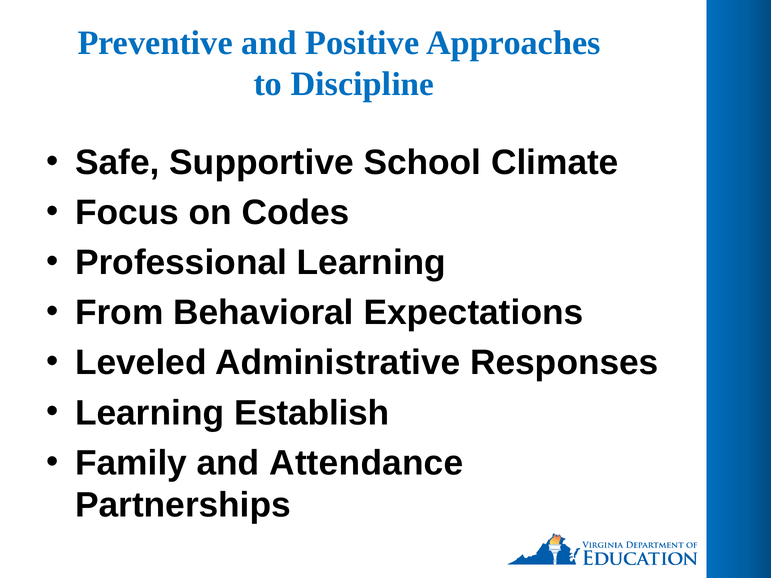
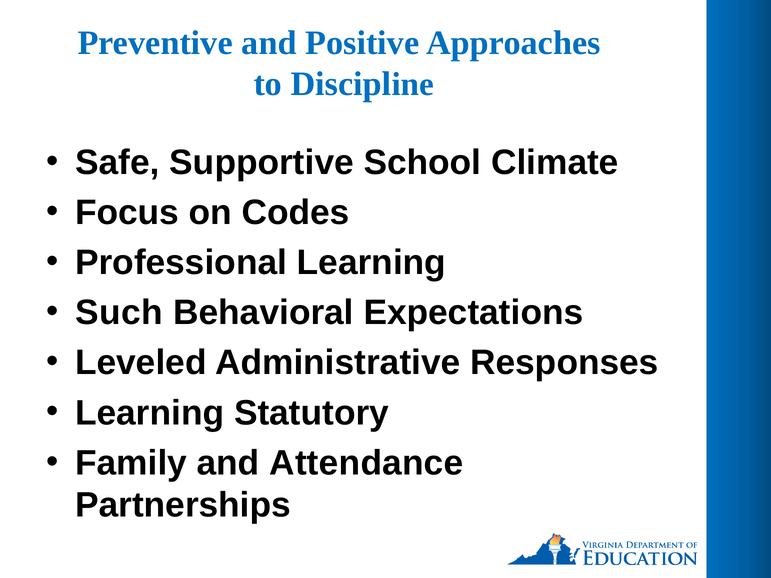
From: From -> Such
Establish: Establish -> Statutory
